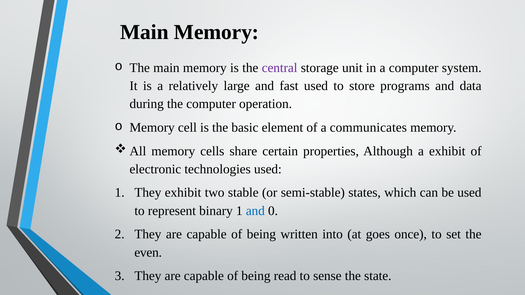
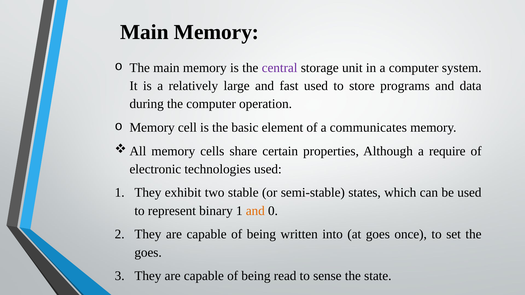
a exhibit: exhibit -> require
and at (255, 211) colour: blue -> orange
even at (148, 253): even -> goes
